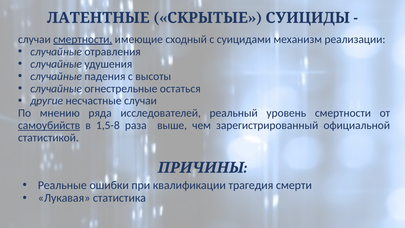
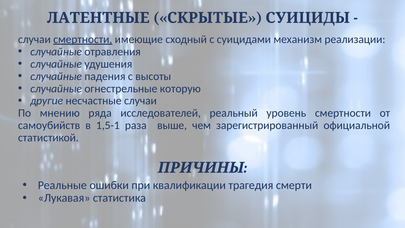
остаться: остаться -> которую
самоубийств underline: present -> none
1,5-8: 1,5-8 -> 1,5-1
